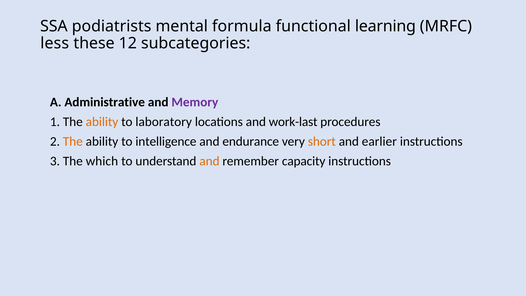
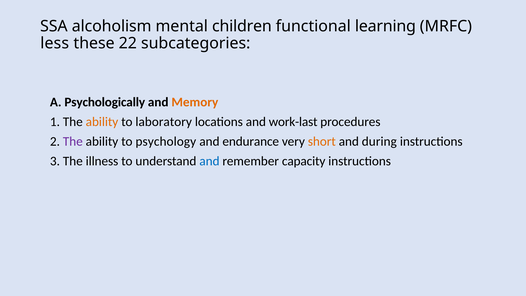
podiatrists: podiatrists -> alcoholism
formula: formula -> children
12: 12 -> 22
Administrative: Administrative -> Psychologically
Memory colour: purple -> orange
The at (73, 142) colour: orange -> purple
intelligence: intelligence -> psychology
earlier: earlier -> during
which: which -> illness
and at (209, 161) colour: orange -> blue
